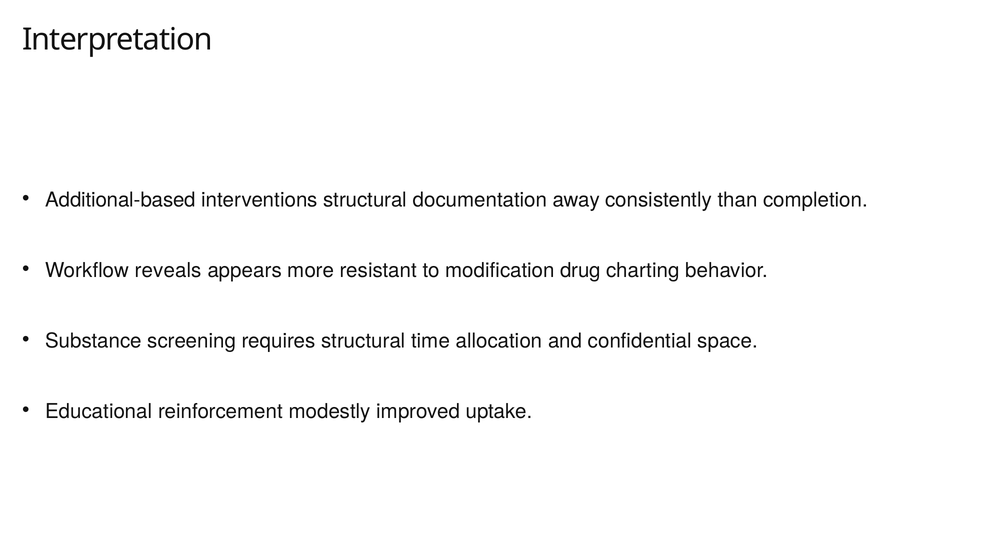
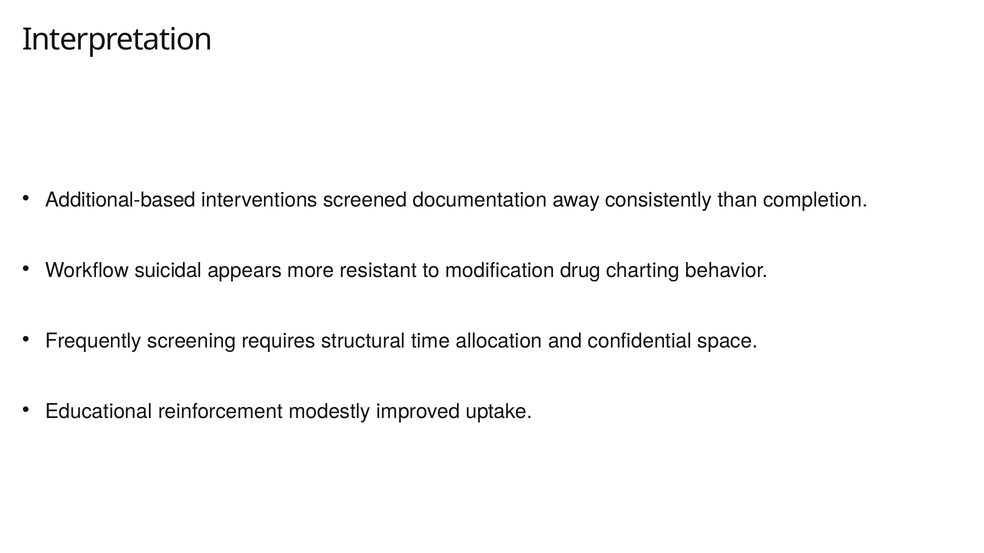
interventions structural: structural -> screened
reveals: reveals -> suicidal
Substance: Substance -> Frequently
